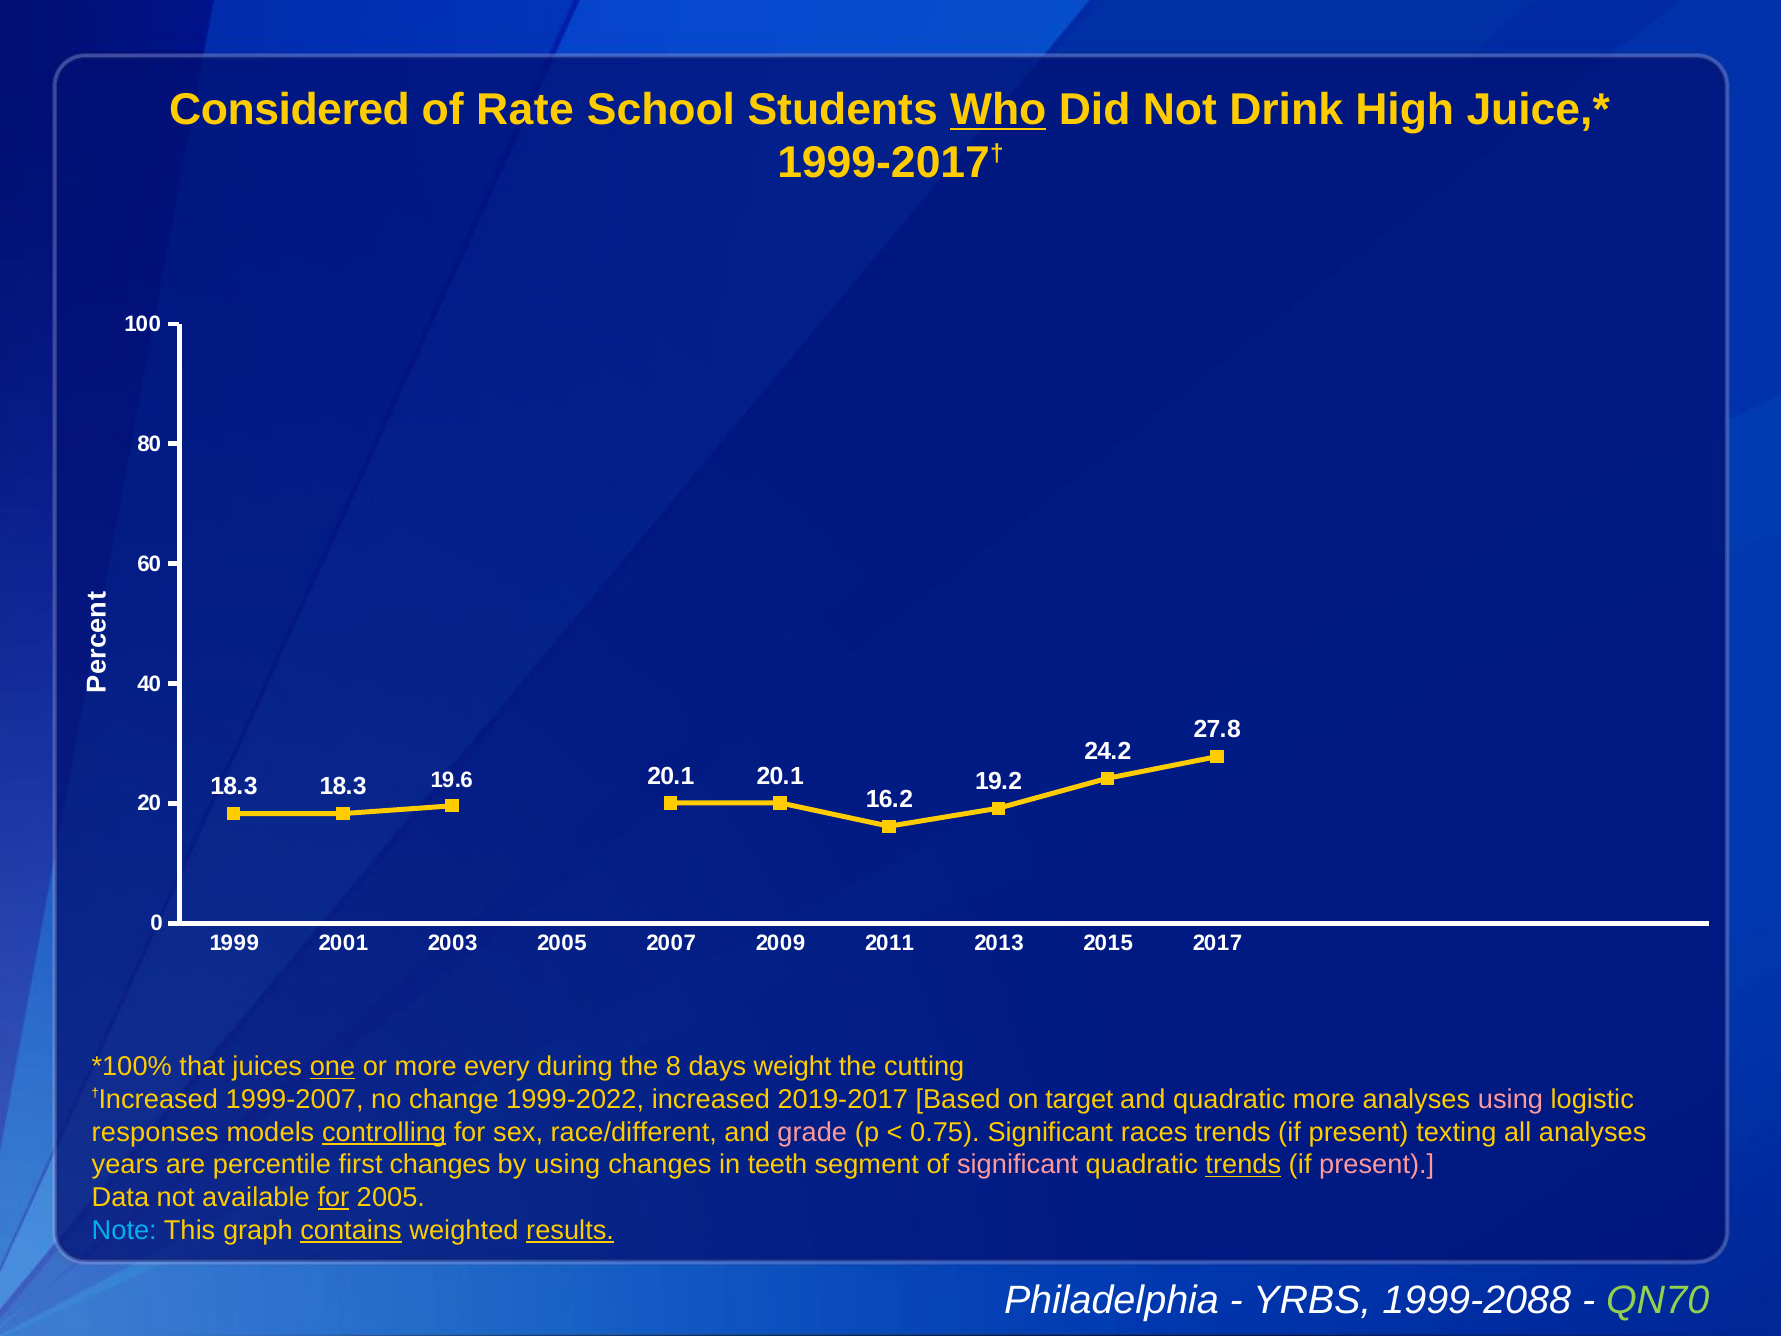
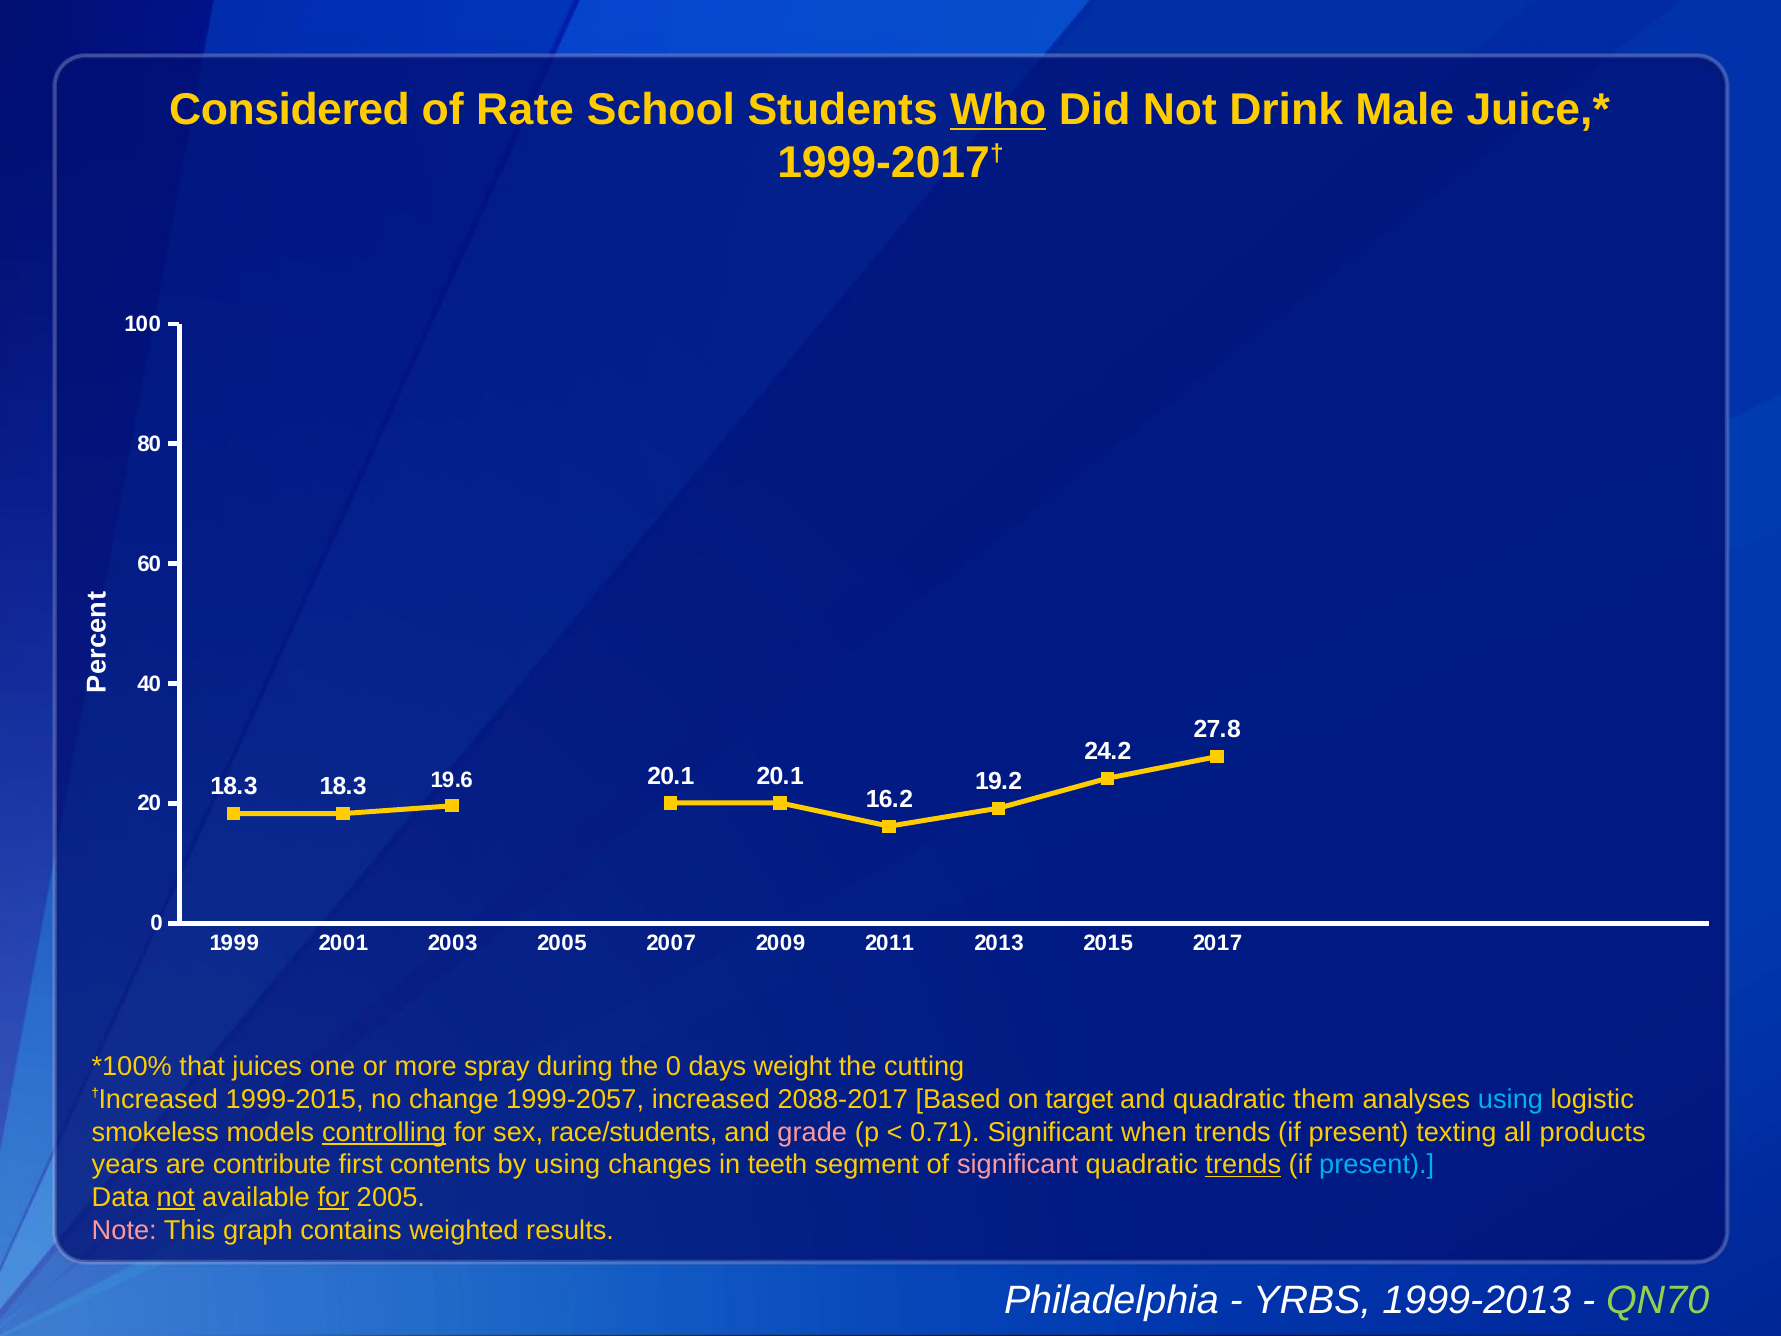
High: High -> Male
one underline: present -> none
every: every -> spray
the 8: 8 -> 0
1999-2007: 1999-2007 -> 1999-2015
1999-2022: 1999-2022 -> 1999-2057
2019-2017: 2019-2017 -> 2088-2017
quadratic more: more -> them
using at (1510, 1099) colour: pink -> light blue
responses: responses -> smokeless
race/different: race/different -> race/students
0.75: 0.75 -> 0.71
races: races -> when
all analyses: analyses -> products
percentile: percentile -> contribute
first changes: changes -> contents
present at (1377, 1165) colour: pink -> light blue
not at (176, 1197) underline: none -> present
Note colour: light blue -> pink
contains underline: present -> none
results underline: present -> none
1999-2088: 1999-2088 -> 1999-2013
